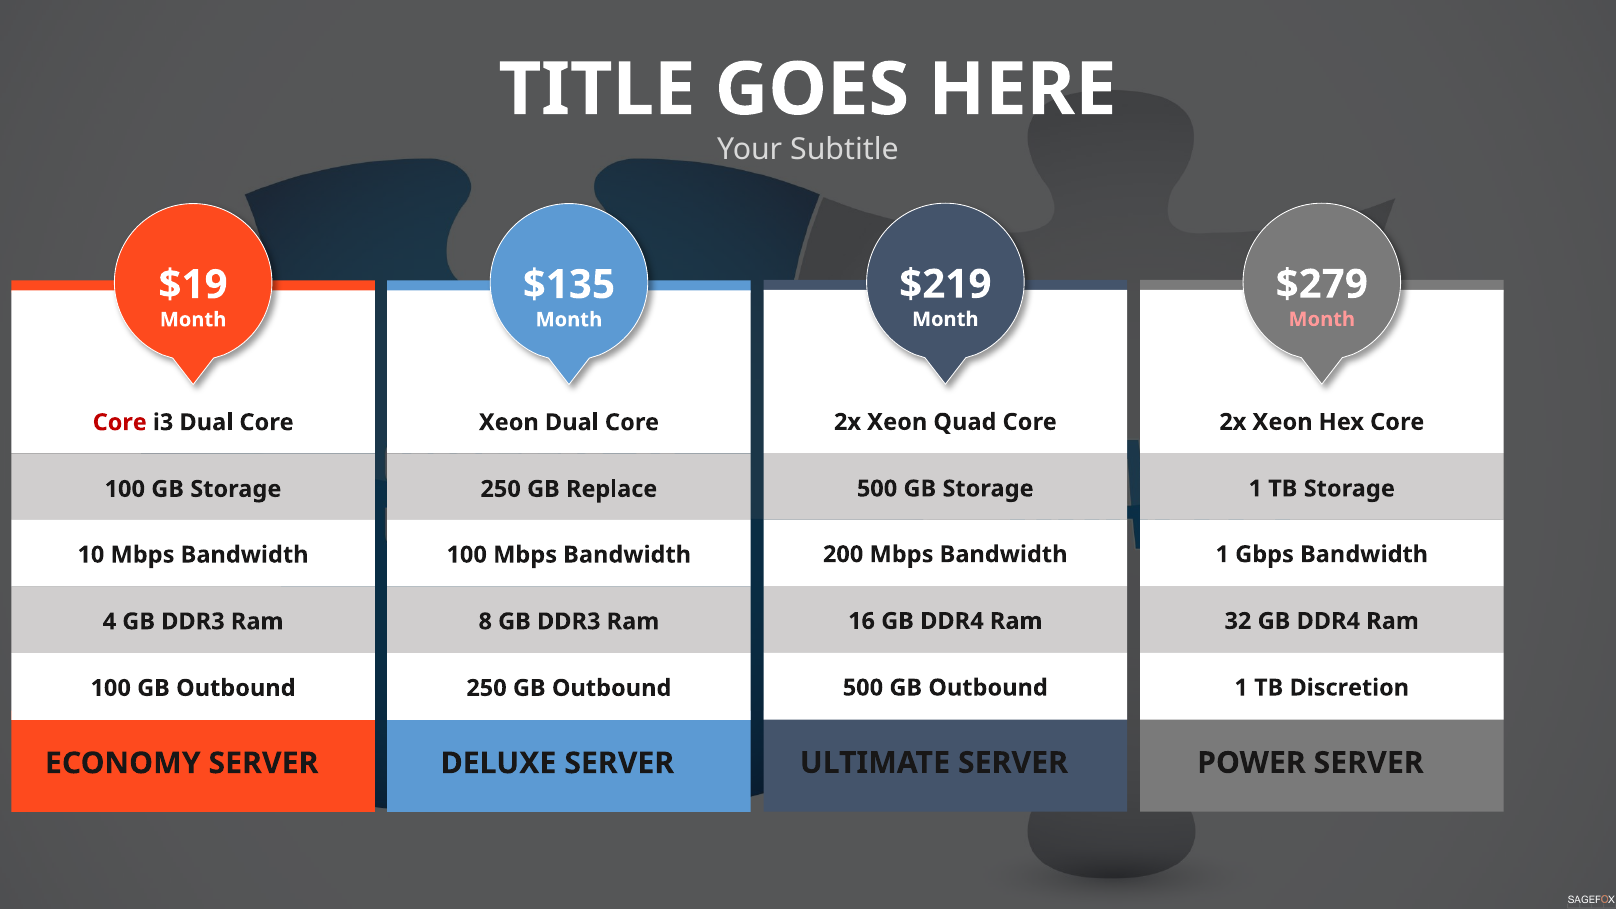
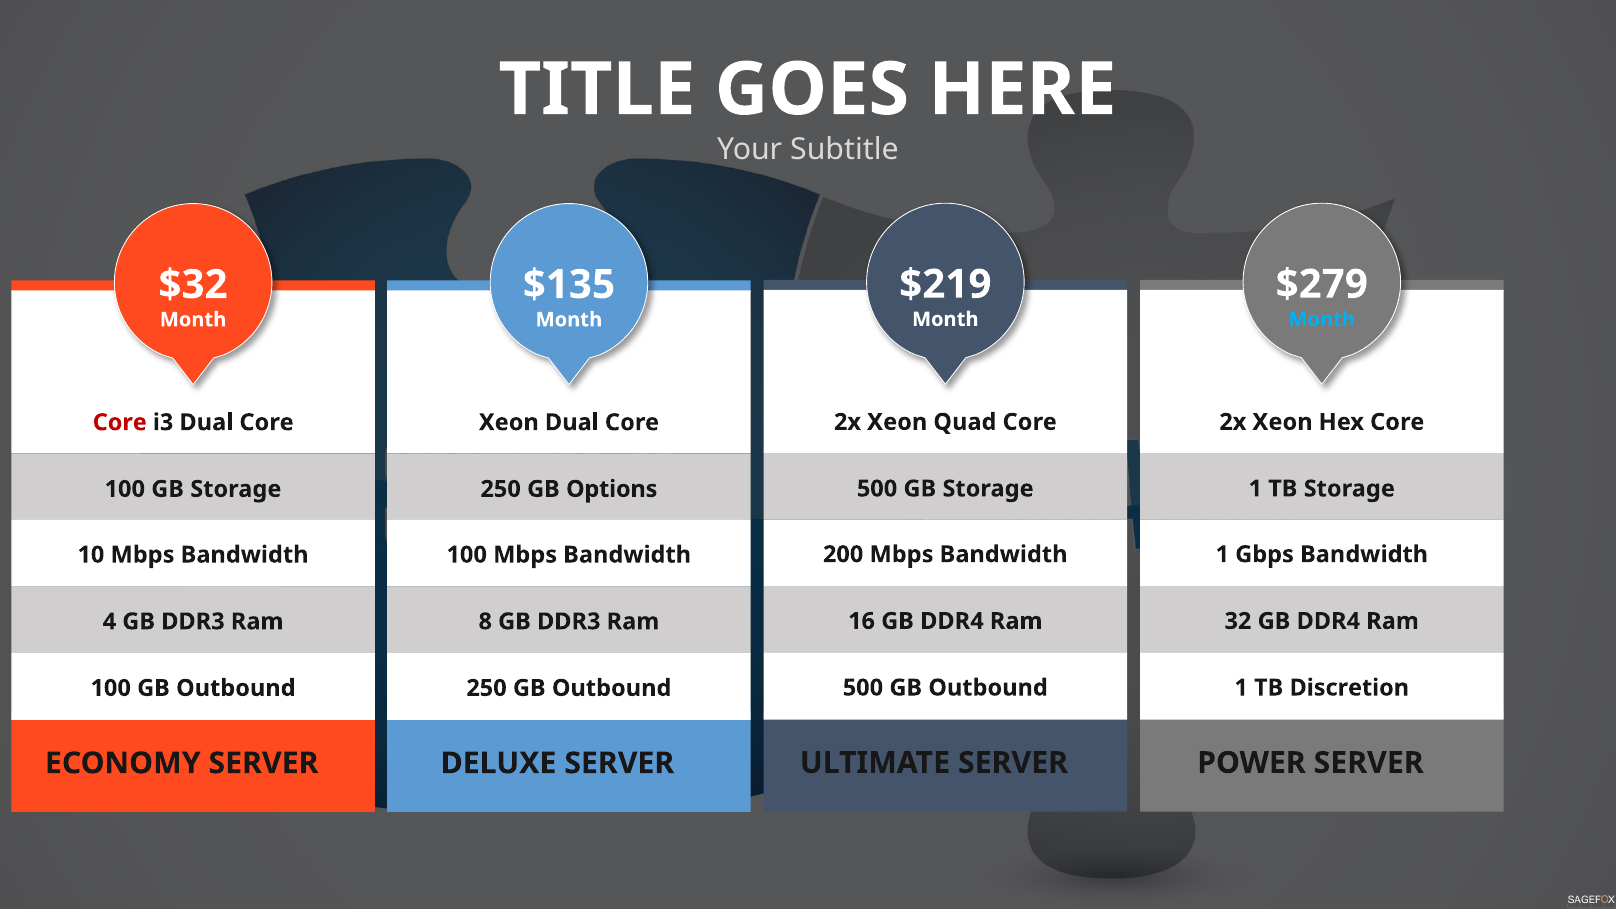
$19: $19 -> $32
Month at (1322, 319) colour: pink -> light blue
Replace: Replace -> Options
